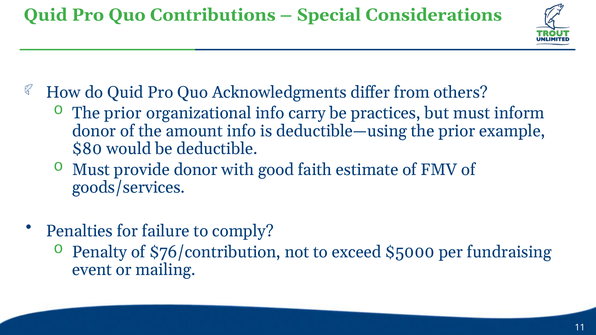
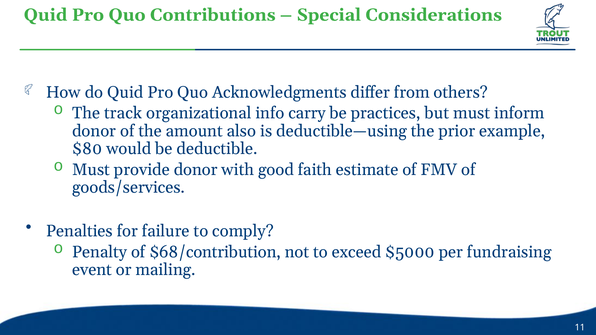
prior at (123, 113): prior -> track
amount info: info -> also
$76/contribution: $76/contribution -> $68/contribution
